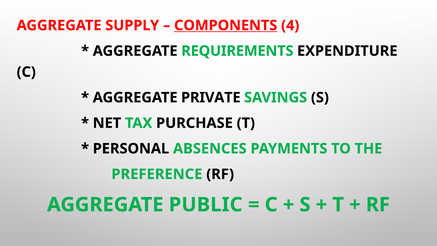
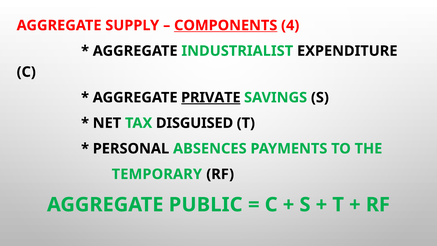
REQUIREMENTS: REQUIREMENTS -> INDUSTRIALIST
PRIVATE underline: none -> present
PURCHASE: PURCHASE -> DISGUISED
PREFERENCE: PREFERENCE -> TEMPORARY
